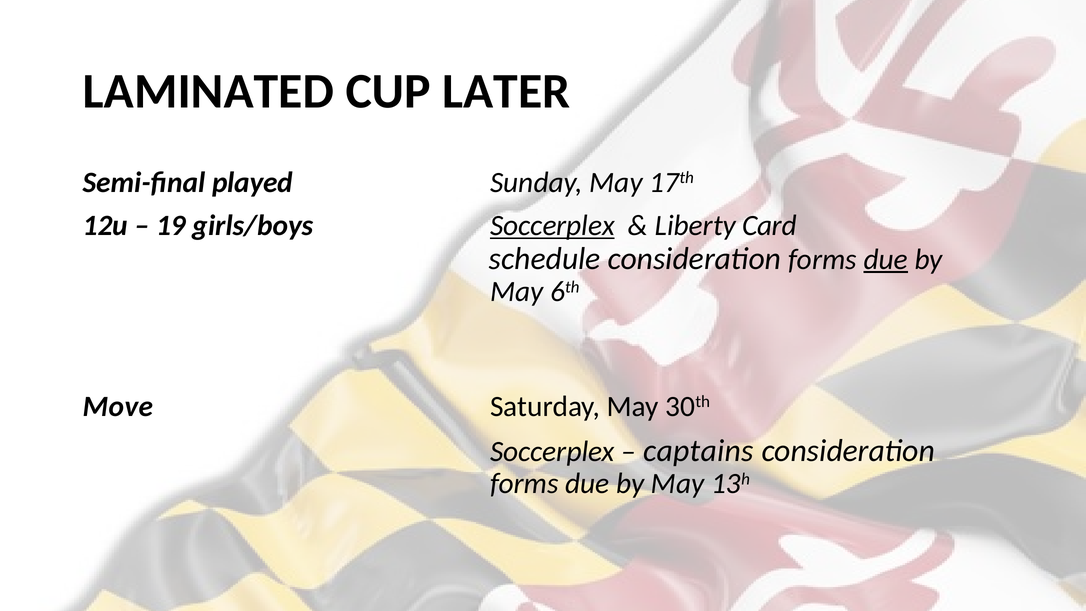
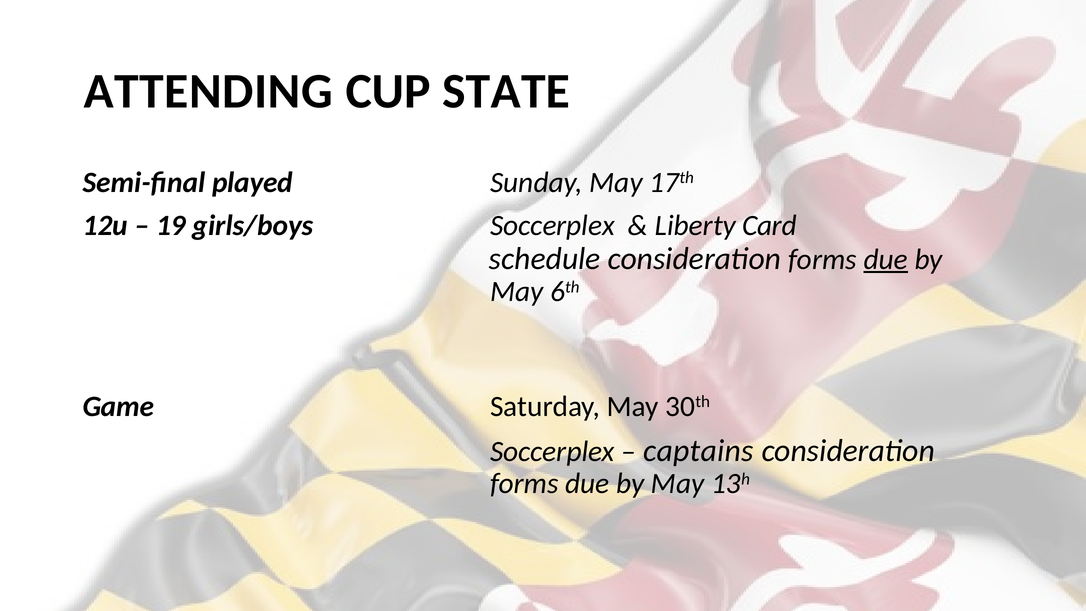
LAMINATED: LAMINATED -> ATTENDING
LATER: LATER -> STATE
Soccerplex at (552, 226) underline: present -> none
Move: Move -> Game
